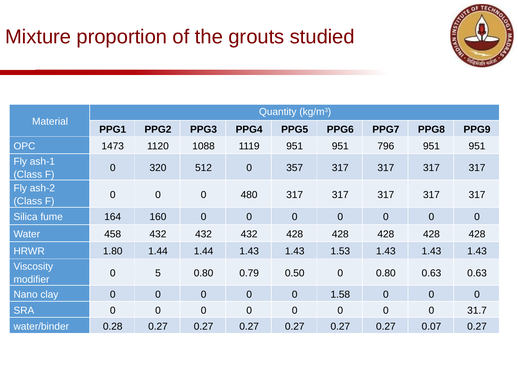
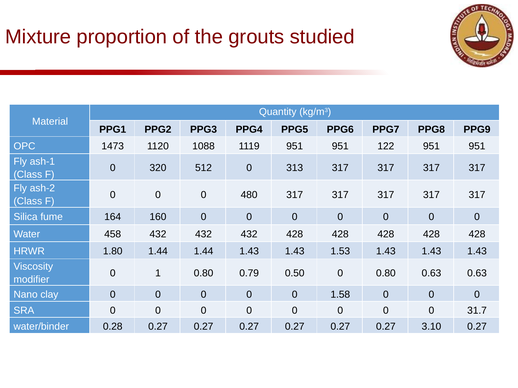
796: 796 -> 122
357: 357 -> 313
5: 5 -> 1
0.07: 0.07 -> 3.10
